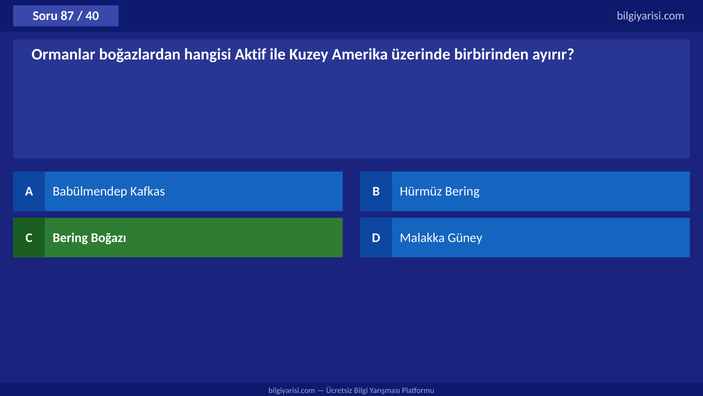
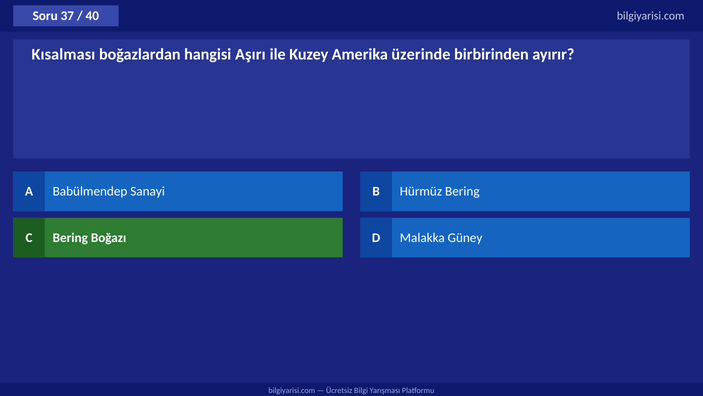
87: 87 -> 37
Ormanlar: Ormanlar -> Kısalması
Aktif: Aktif -> Aşırı
Kafkas: Kafkas -> Sanayi
